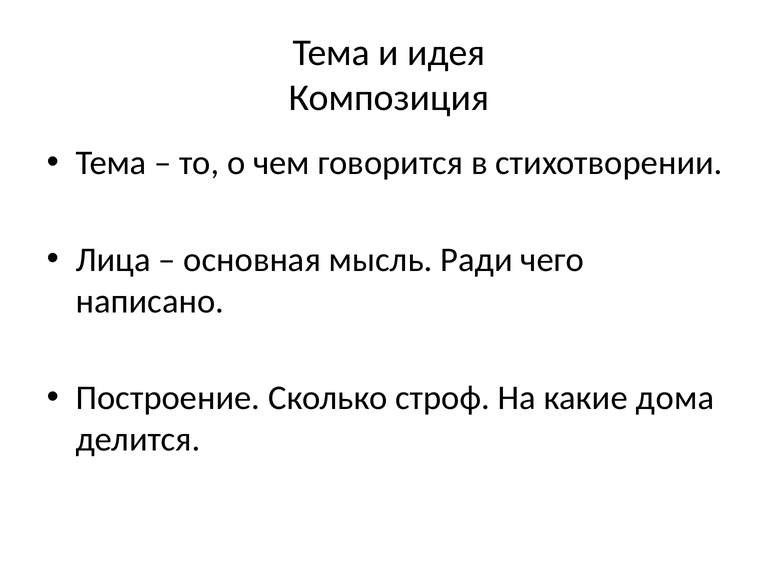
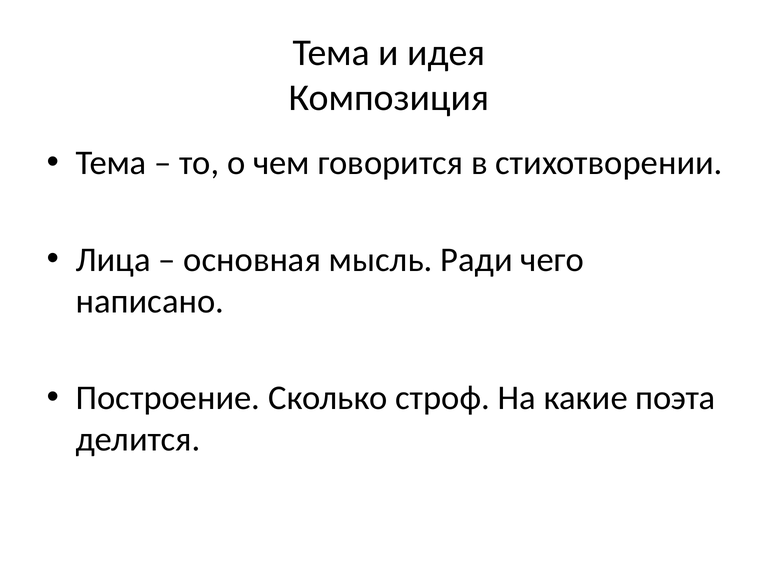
дома: дома -> поэта
